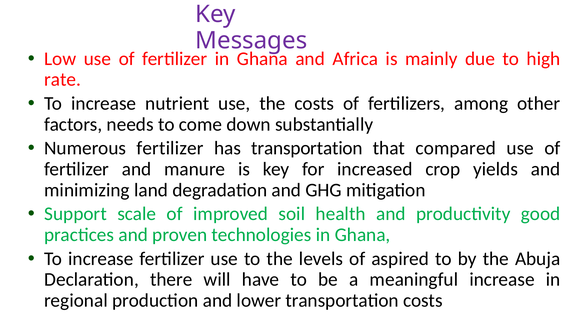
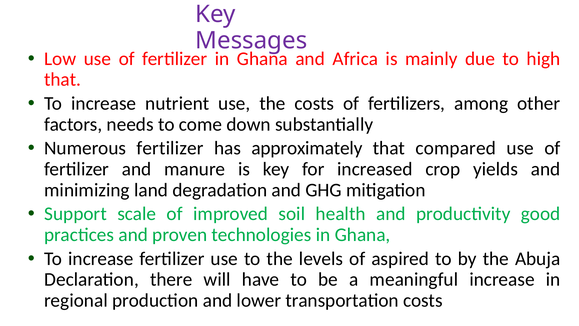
rate at (63, 80): rate -> that
has transportation: transportation -> approximately
